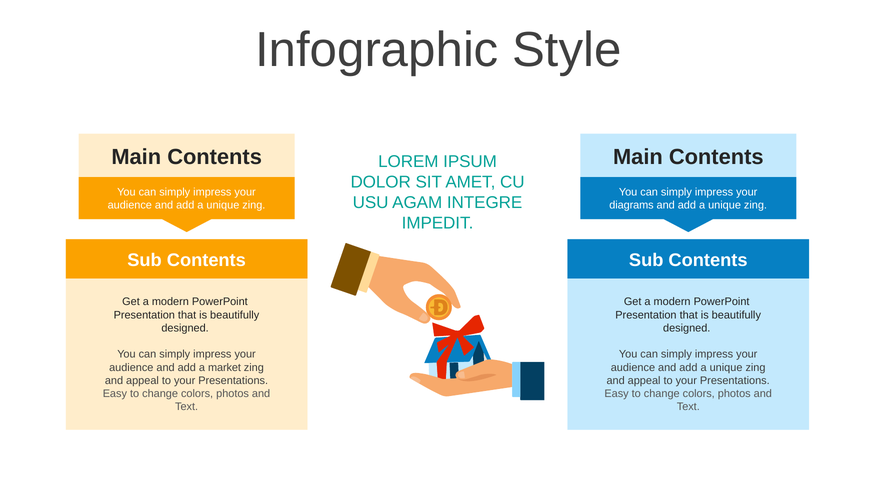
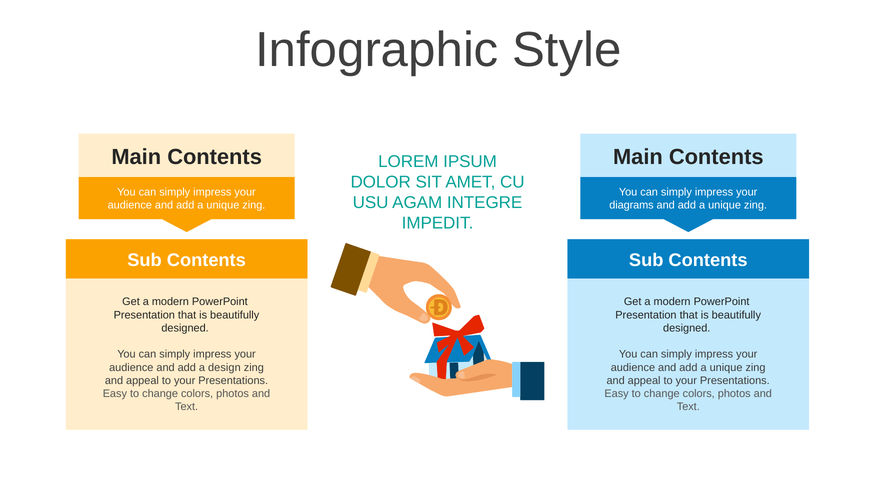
market: market -> design
